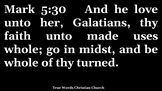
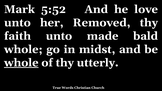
5:30: 5:30 -> 5:52
Galatians: Galatians -> Removed
uses: uses -> bald
whole at (21, 63) underline: none -> present
turned: turned -> utterly
